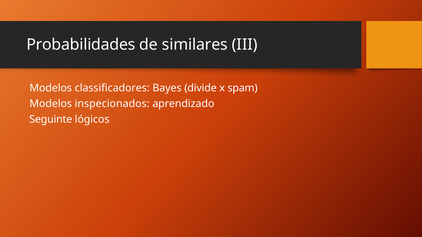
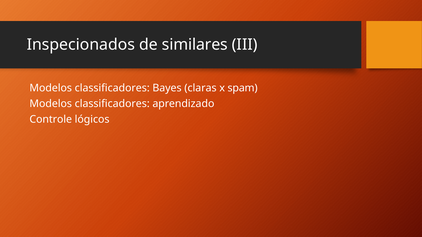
Probabilidades: Probabilidades -> Inspecionados
divide: divide -> claras
inspecionados at (112, 104): inspecionados -> classificadores
Seguinte: Seguinte -> Controle
